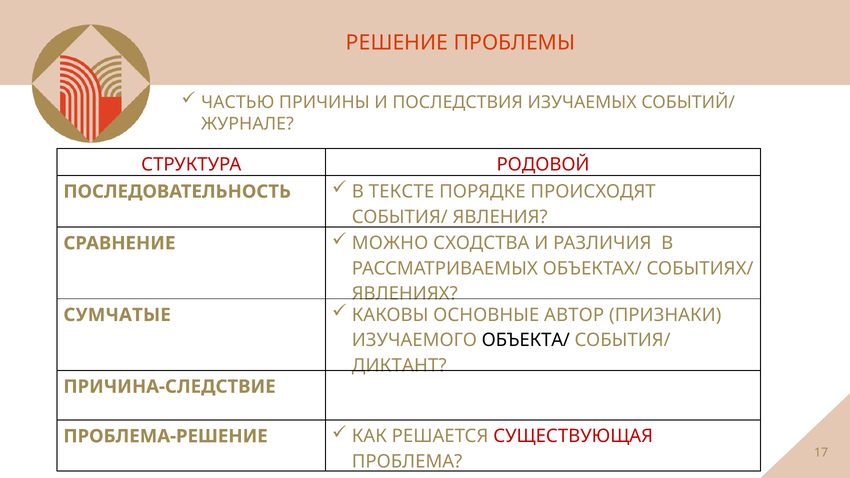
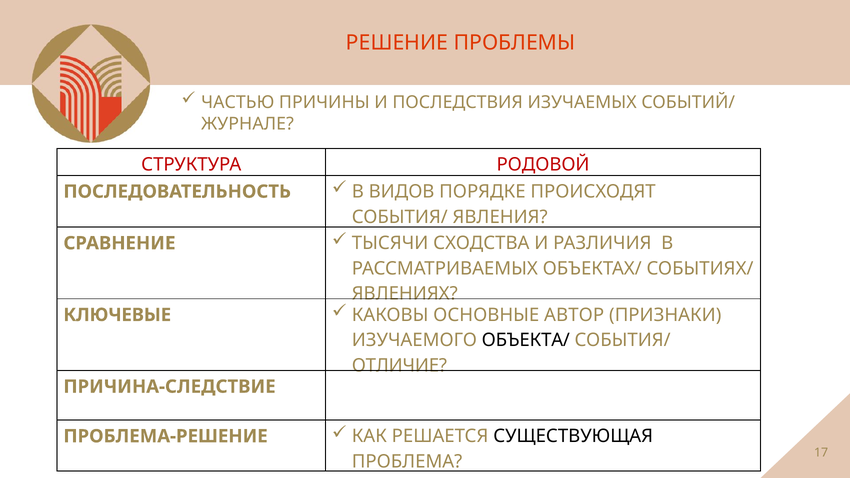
ТЕКСТЕ: ТЕКСТЕ -> ВИДОВ
МОЖНО: МОЖНО -> ТЫСЯЧИ
СУМЧАТЫЕ: СУМЧАТЫЕ -> КЛЮЧЕВЫЕ
ДИКТАНТ: ДИКТАНТ -> ОТЛИЧИЕ
СУЩЕСТВУЮЩАЯ colour: red -> black
